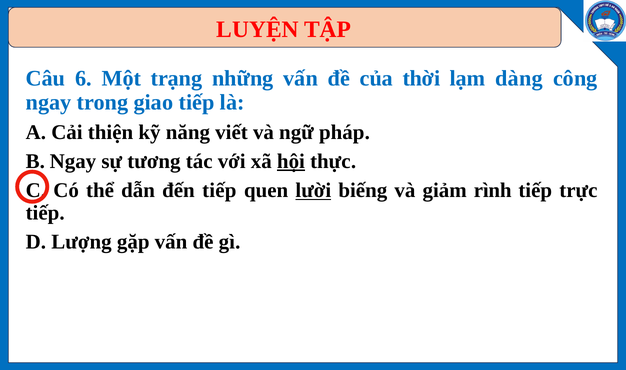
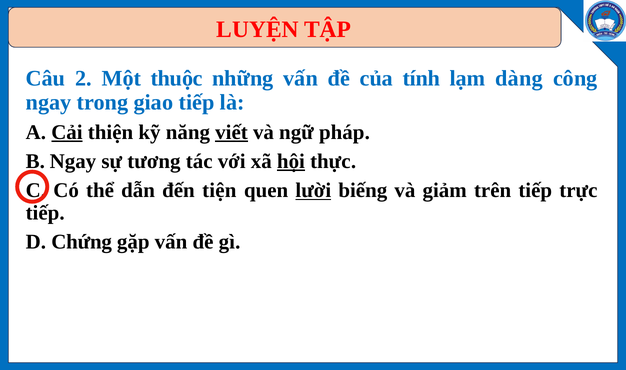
6: 6 -> 2
trạng: trạng -> thuộc
thời: thời -> tính
Cải underline: none -> present
viết underline: none -> present
đến tiếp: tiếp -> tiện
rình: rình -> trên
Lượng: Lượng -> Chứng
